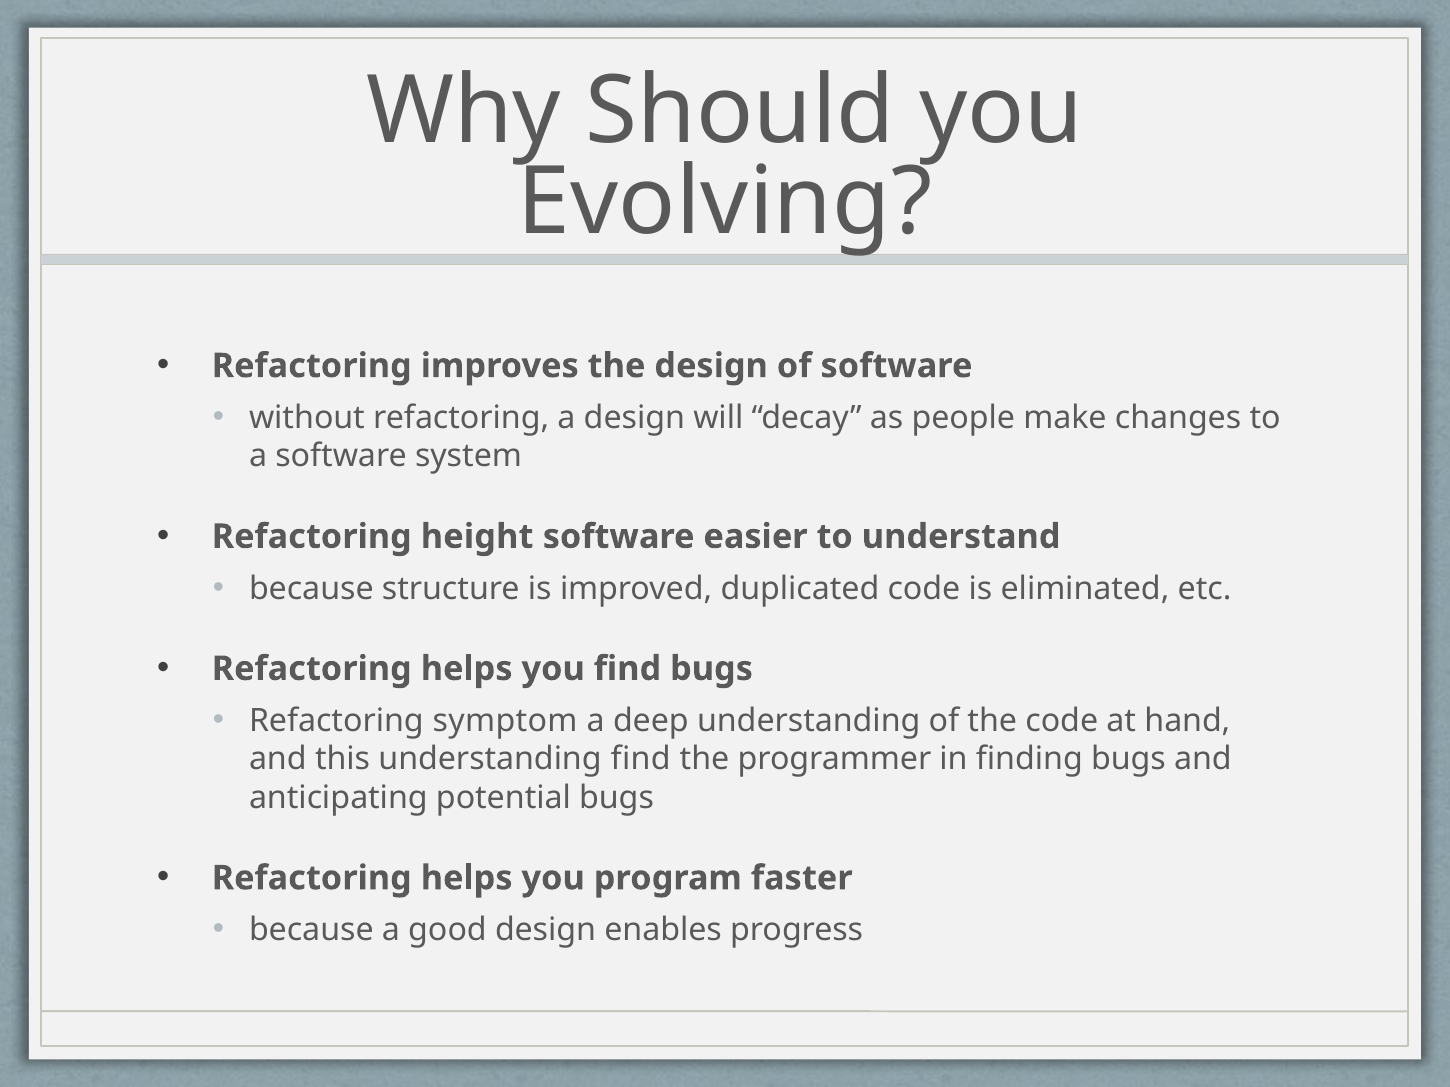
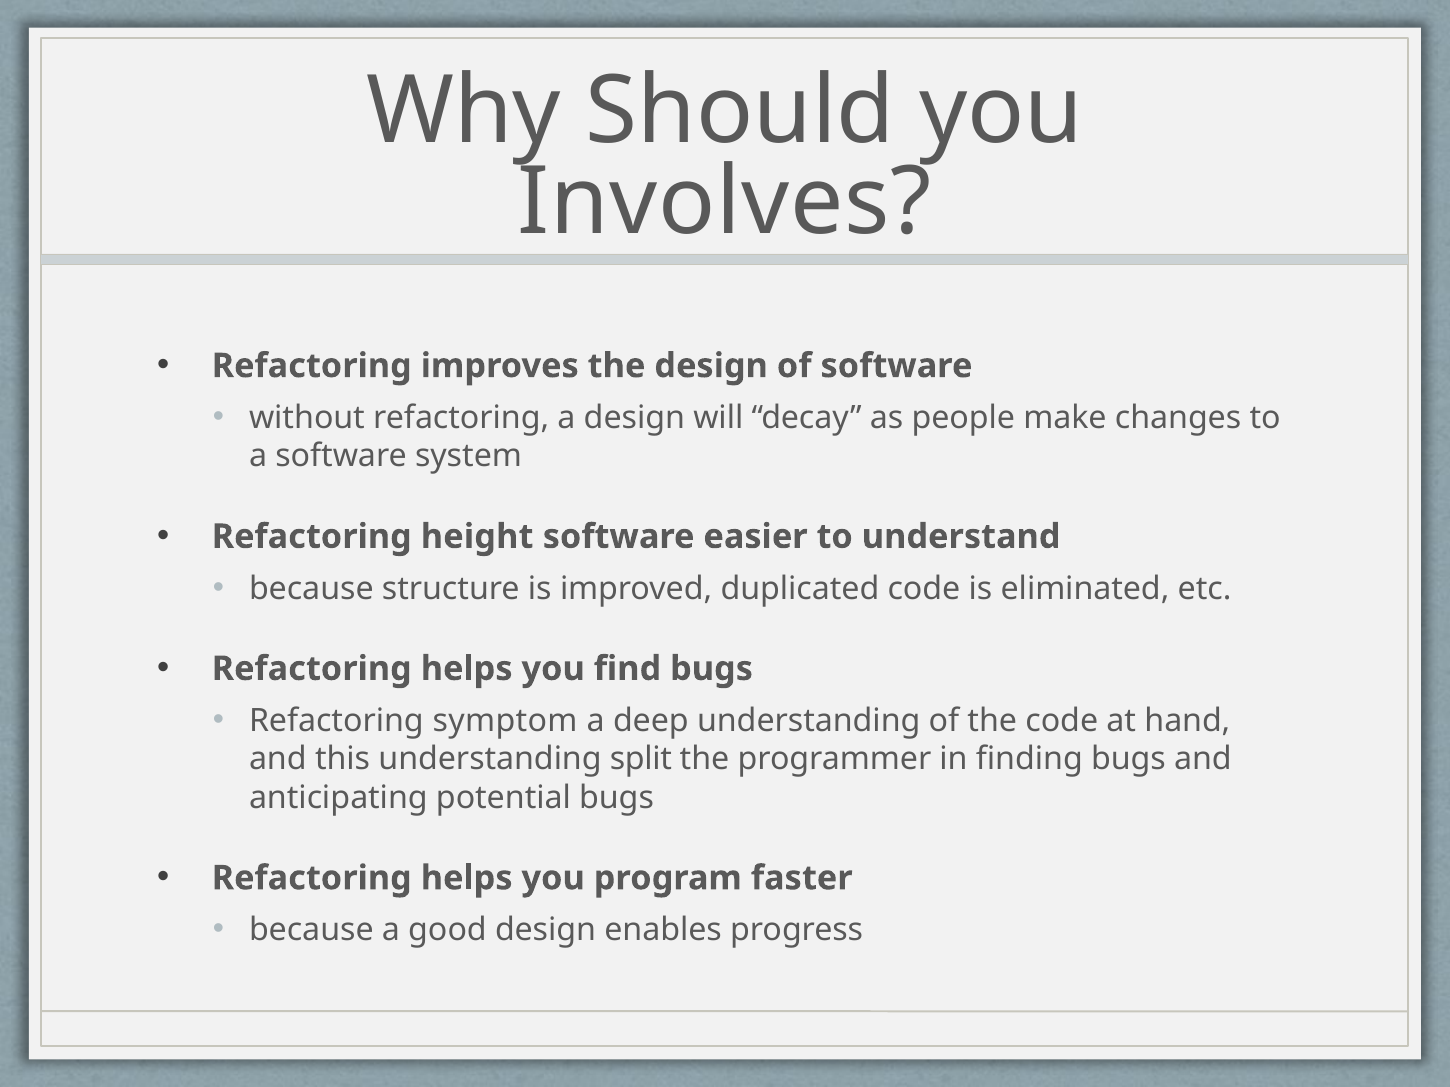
Evolving: Evolving -> Involves
understanding find: find -> split
